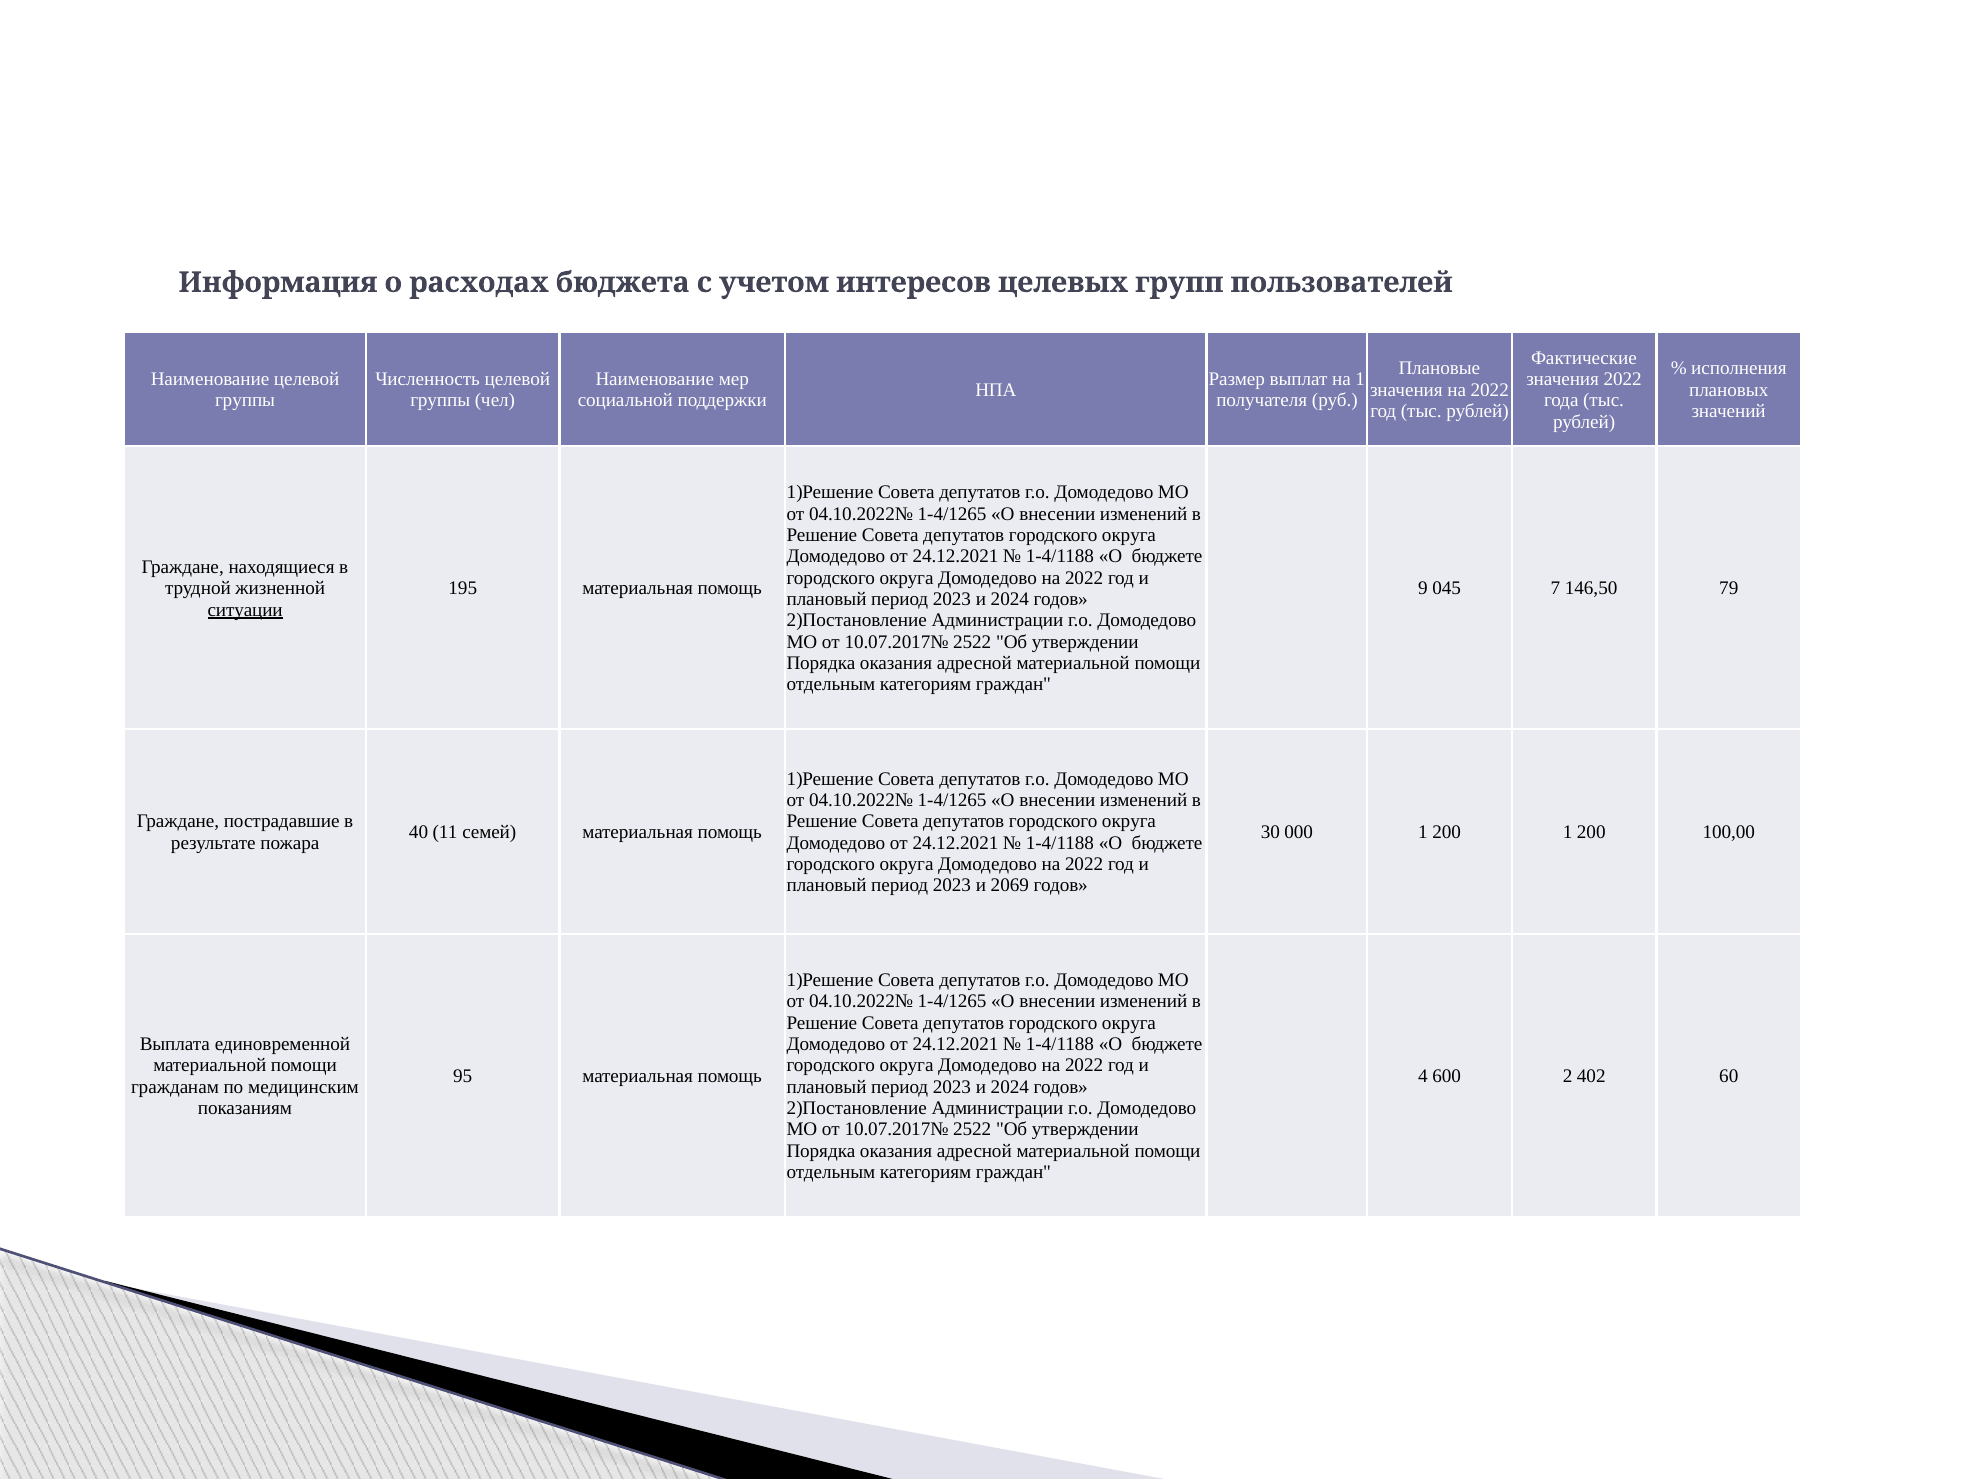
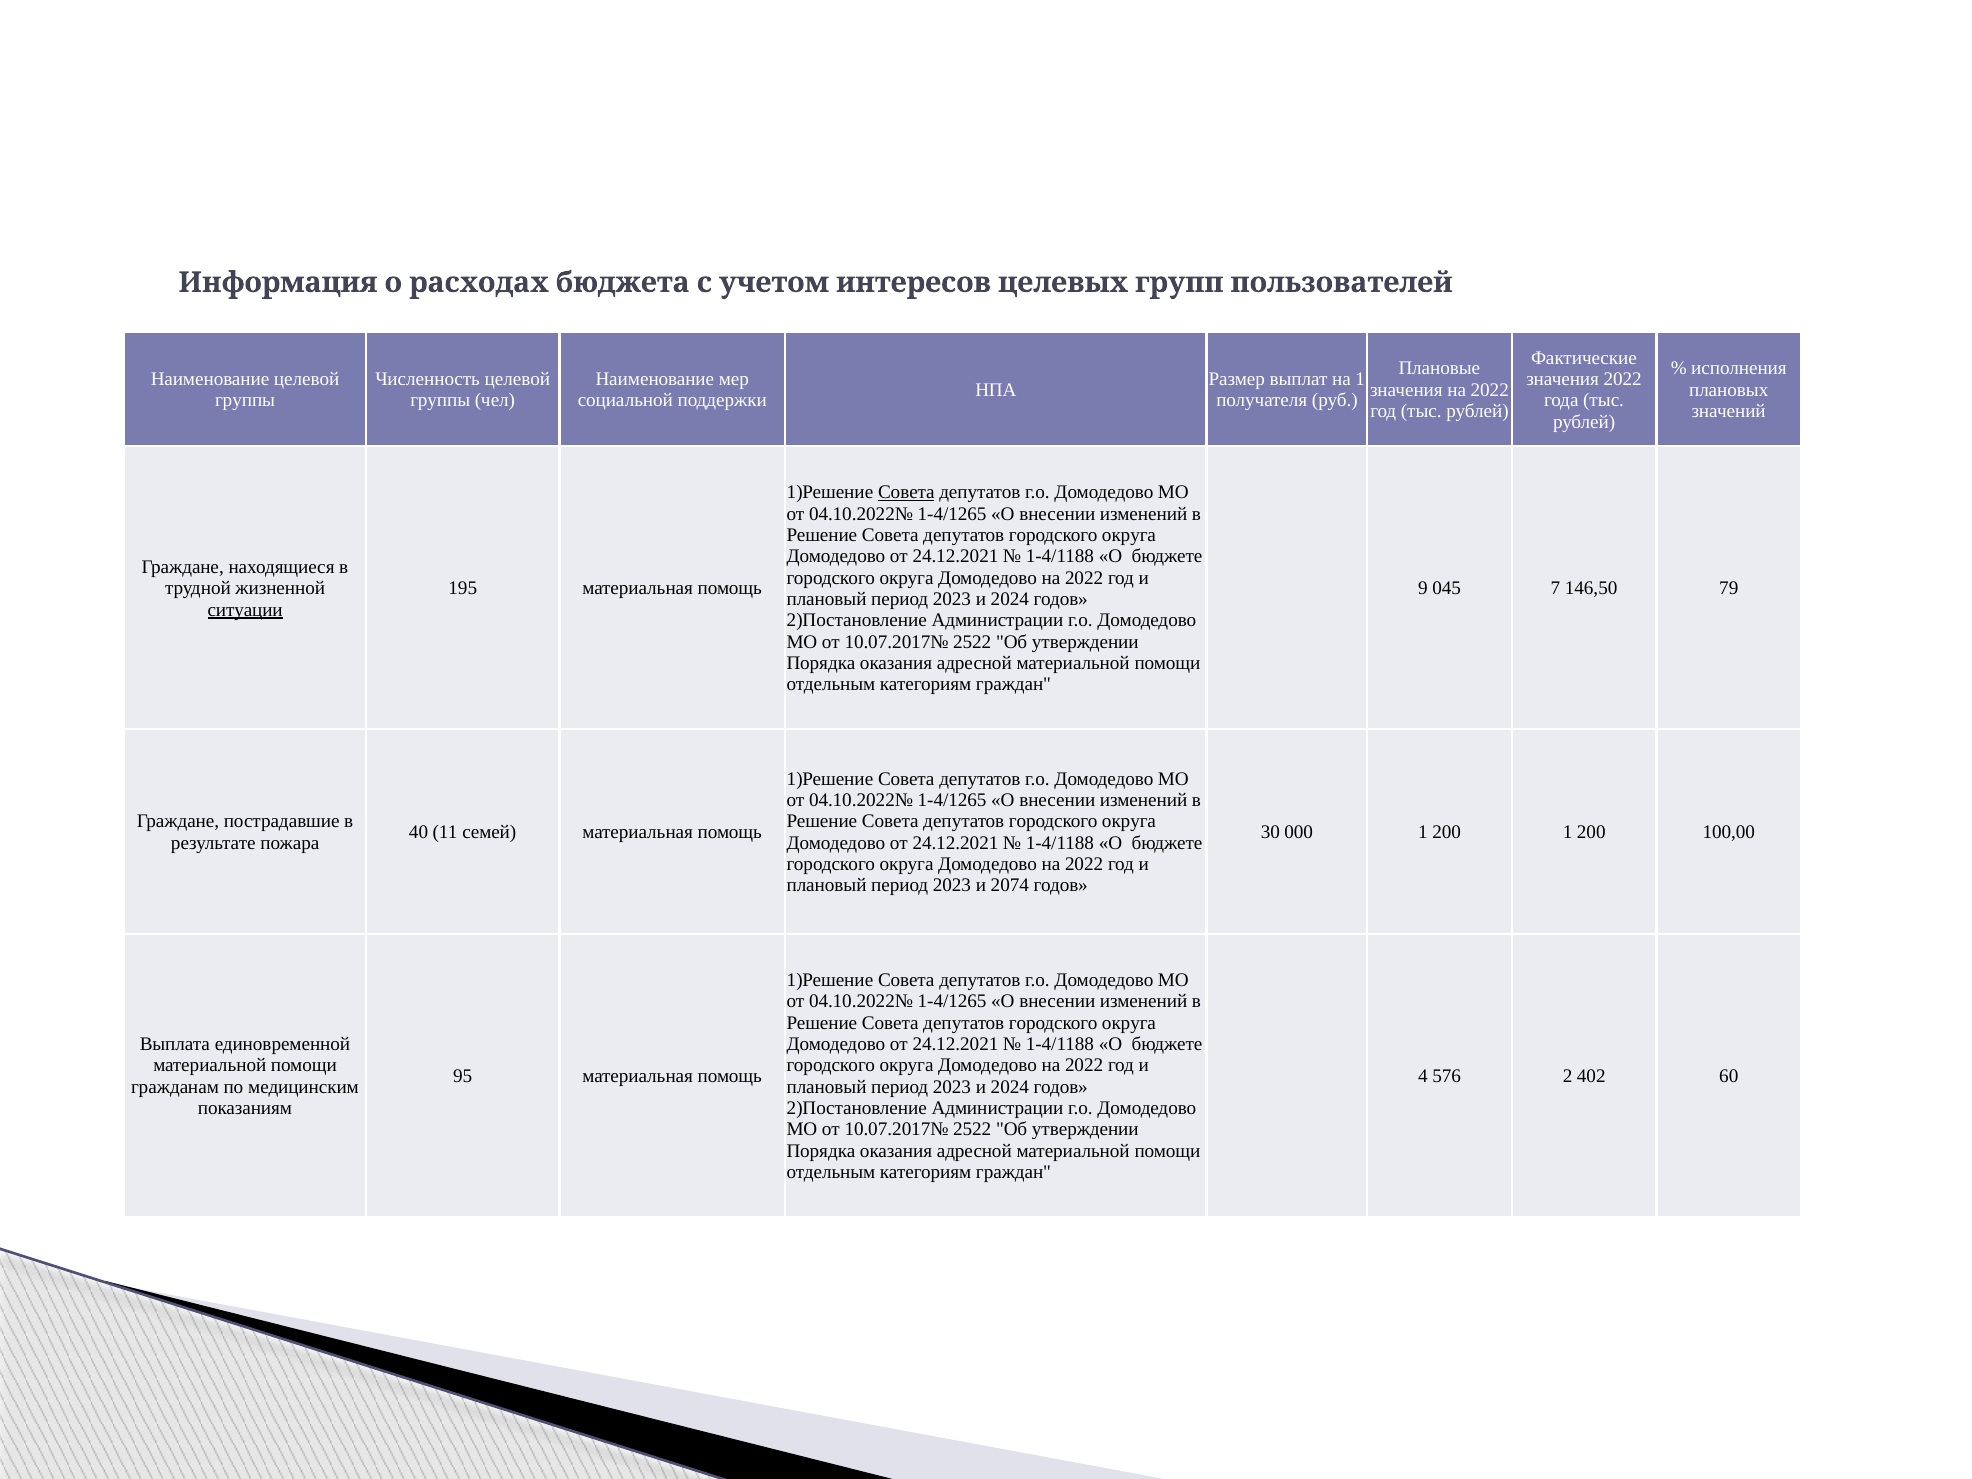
Совета at (906, 492) underline: none -> present
2069: 2069 -> 2074
600: 600 -> 576
